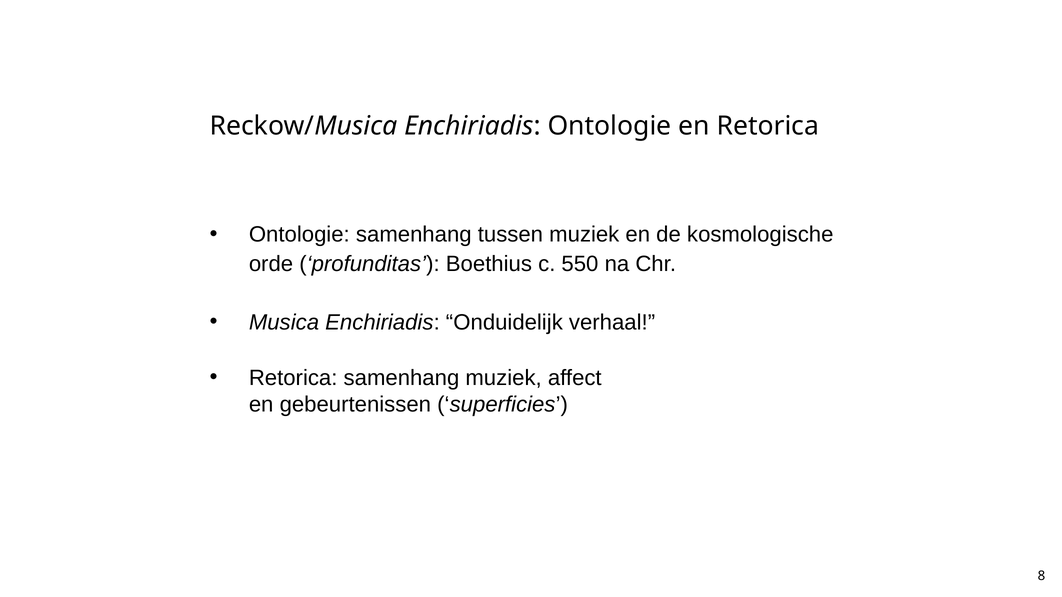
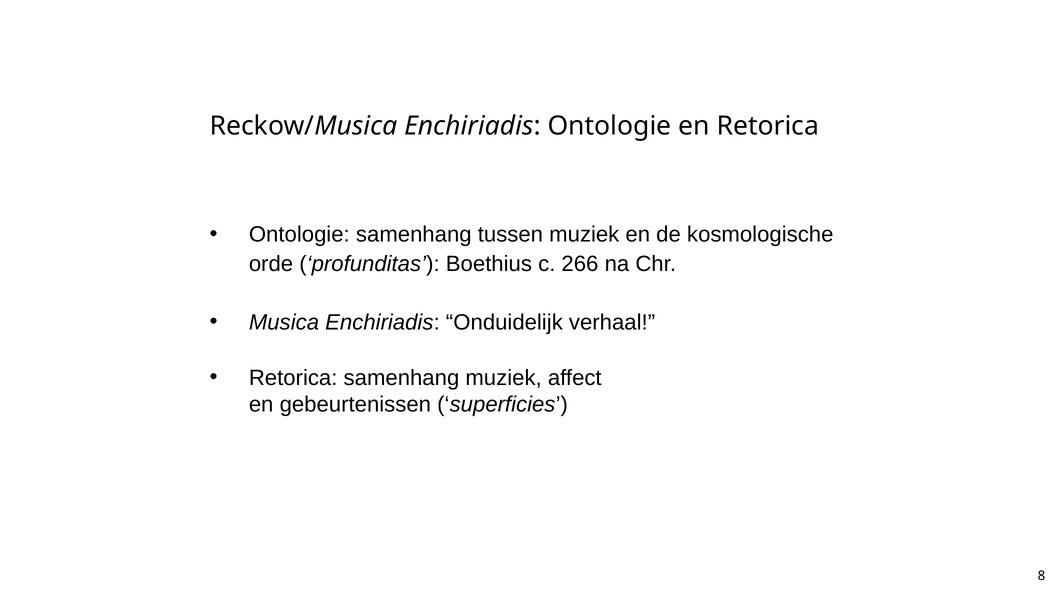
550: 550 -> 266
